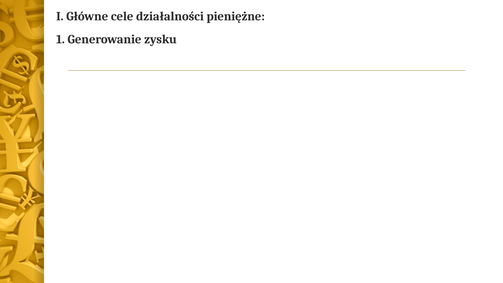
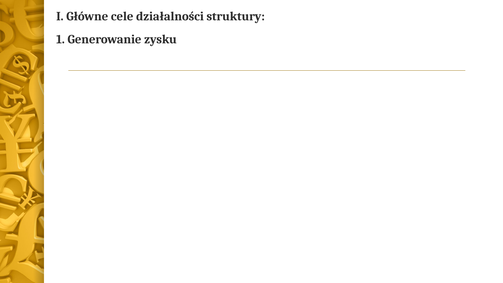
pieniężne: pieniężne -> struktury
